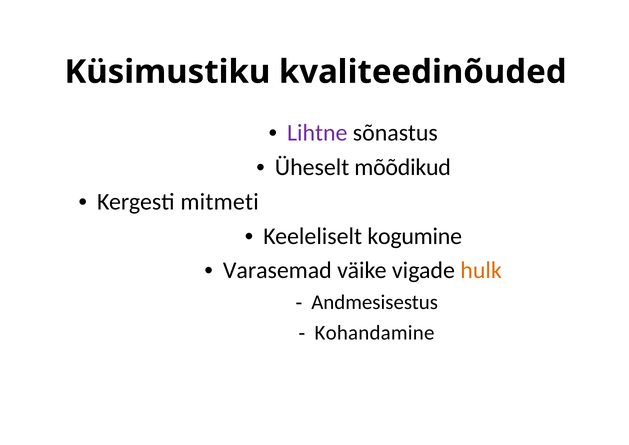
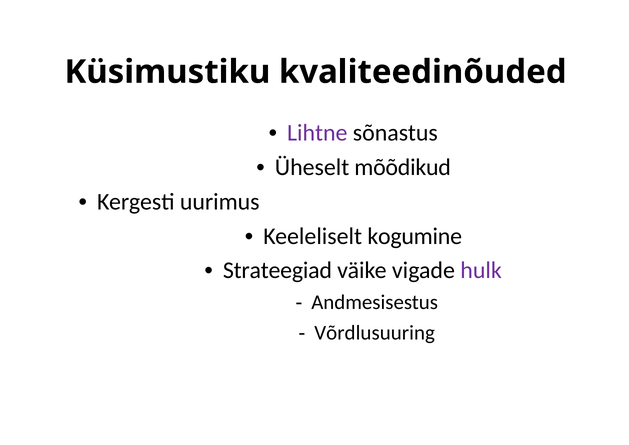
mitmeti: mitmeti -> uurimus
Varasemad: Varasemad -> Strateegiad
hulk colour: orange -> purple
Kohandamine: Kohandamine -> Võrdlusuuring
